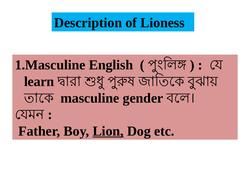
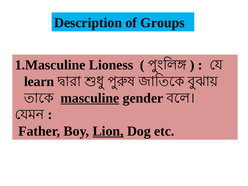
Lioness: Lioness -> Groups
English: English -> Lioness
masculine underline: none -> present
